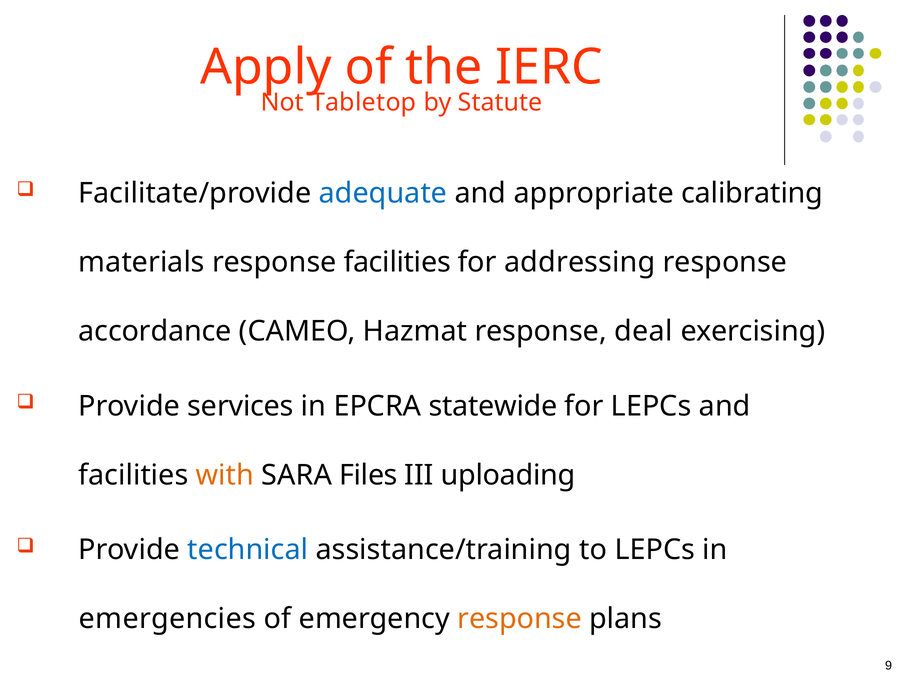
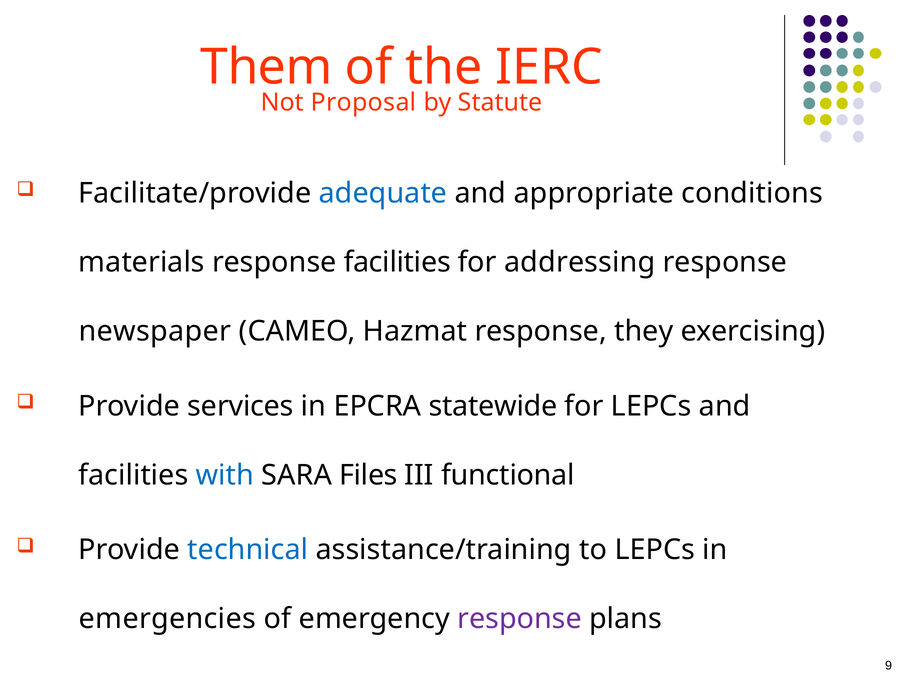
Apply: Apply -> Them
Tabletop: Tabletop -> Proposal
calibrating: calibrating -> conditions
accordance: accordance -> newspaper
deal: deal -> they
with colour: orange -> blue
uploading: uploading -> functional
response at (520, 620) colour: orange -> purple
